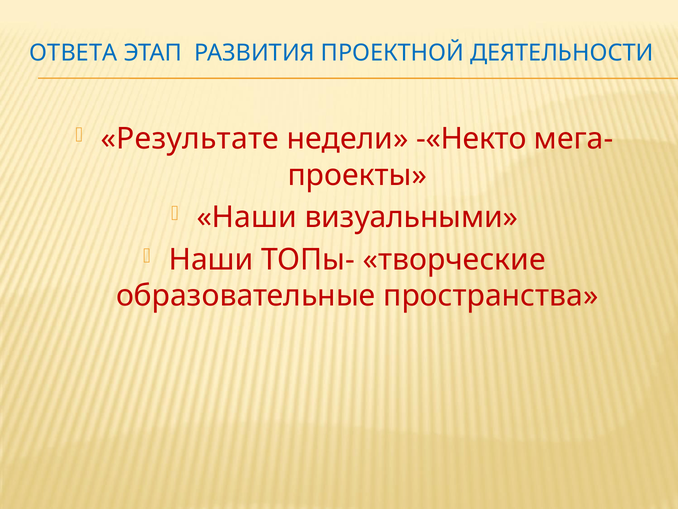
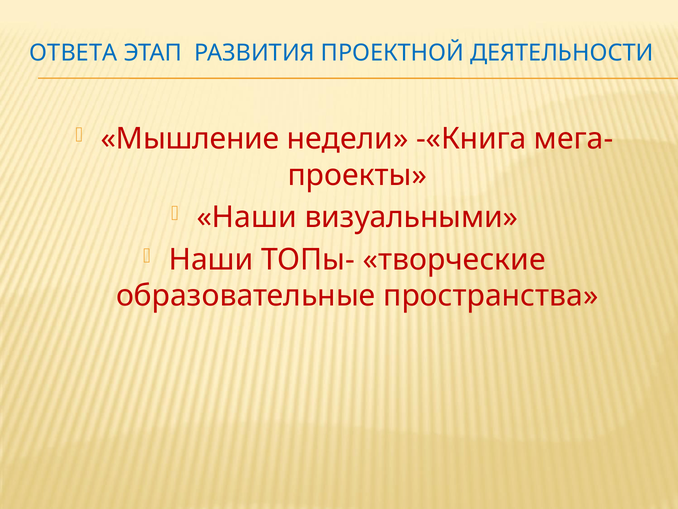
Результате: Результате -> Мышление
-«Некто: -«Некто -> -«Книга
